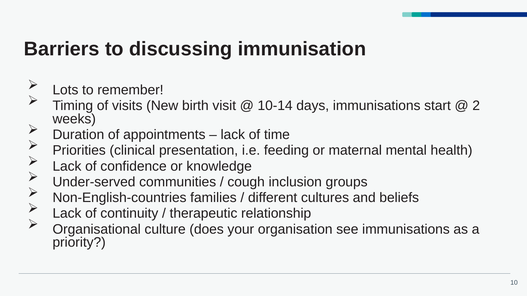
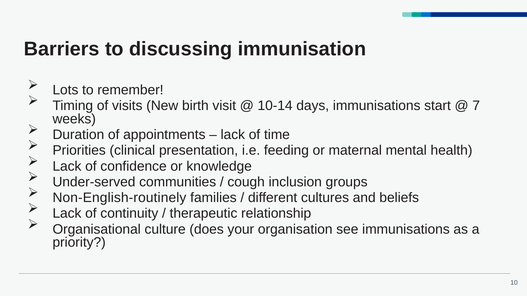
2: 2 -> 7
Non-English-countries: Non-English-countries -> Non-English-routinely
